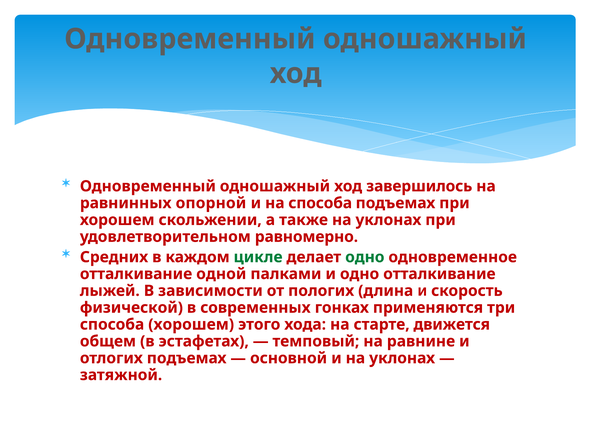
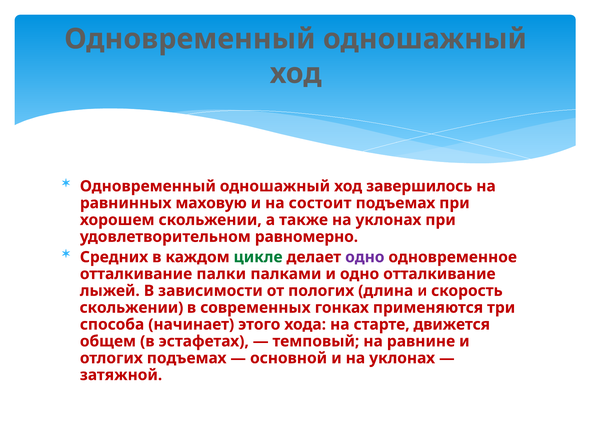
опорной: опорной -> маховую
на способа: способа -> состоит
одно at (365, 257) colour: green -> purple
одной: одной -> палки
физической at (131, 307): физической -> скольжении
способа хорошем: хорошем -> начинает
